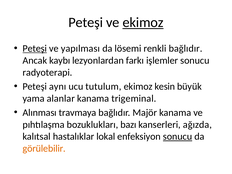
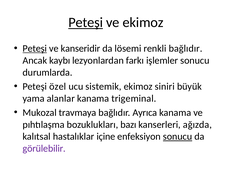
Peteşi at (86, 22) underline: none -> present
ekimoz at (143, 22) underline: present -> none
yapılması: yapılması -> kanseridir
radyoterapi: radyoterapi -> durumlarda
aynı: aynı -> özel
tutulum: tutulum -> sistemik
kesin: kesin -> siniri
Alınması: Alınması -> Mukozal
Majör: Majör -> Ayrıca
lokal: lokal -> içine
görülebilir colour: orange -> purple
